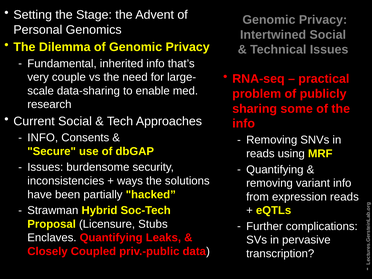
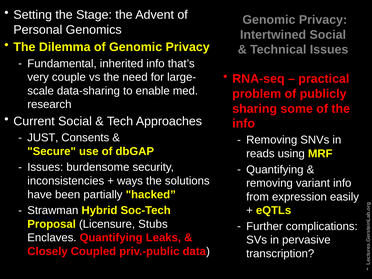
INFO at (43, 138): INFO -> JUST
expression reads: reads -> easily
